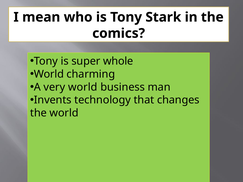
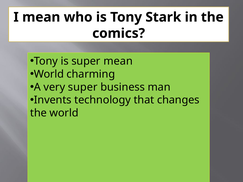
super whole: whole -> mean
very world: world -> super
